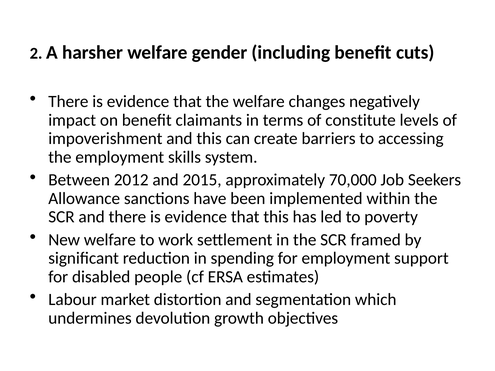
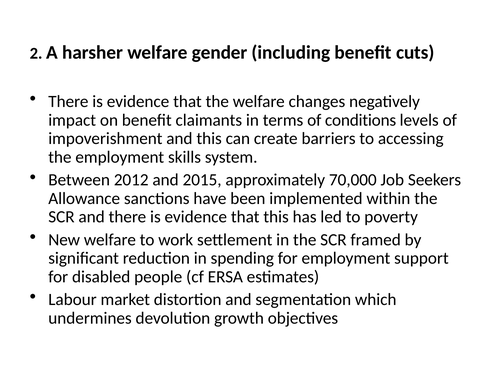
constitute: constitute -> conditions
